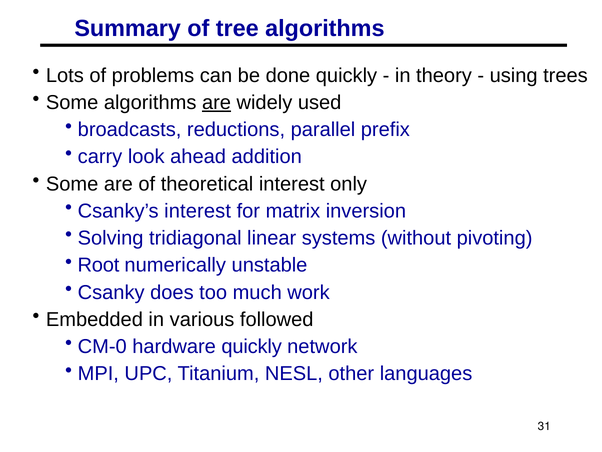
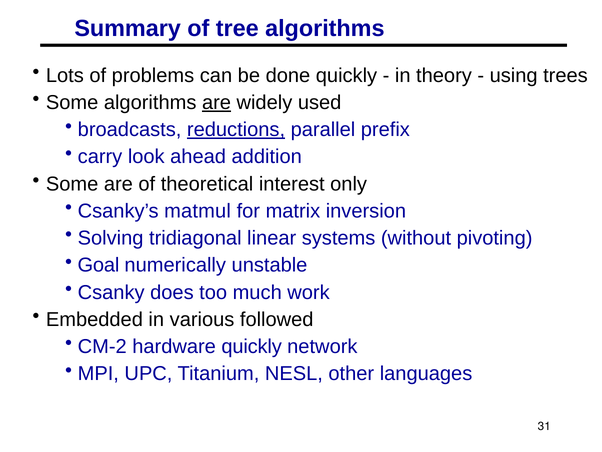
reductions underline: none -> present
Csanky’s interest: interest -> matmul
Root: Root -> Goal
CM-0: CM-0 -> CM-2
